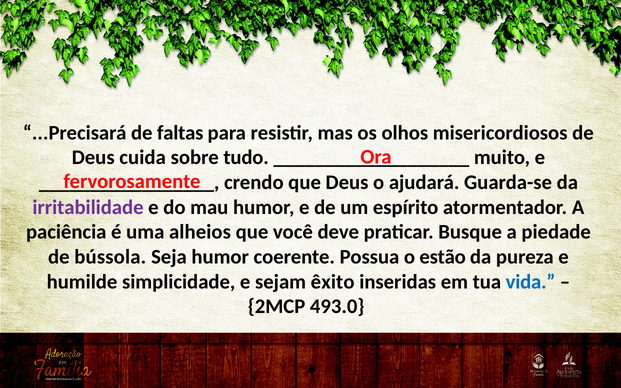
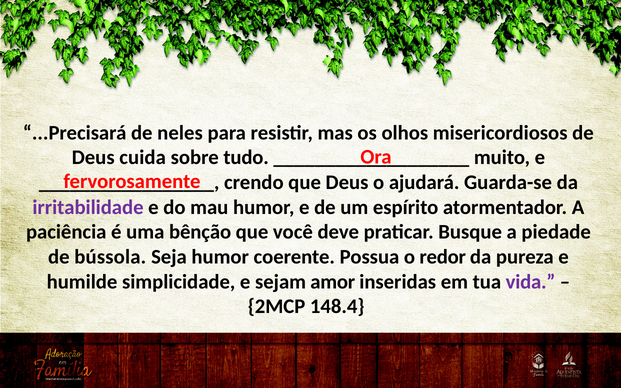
faltas: faltas -> neles
alheios: alheios -> bênção
estão: estão -> redor
êxito: êxito -> amor
vida colour: blue -> purple
493.0: 493.0 -> 148.4
